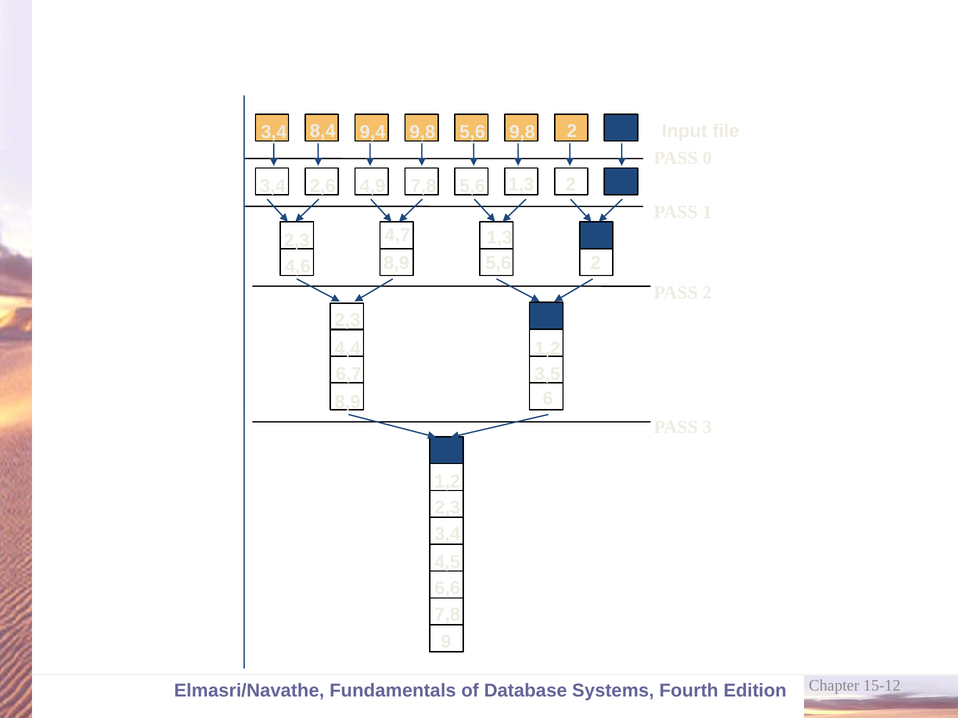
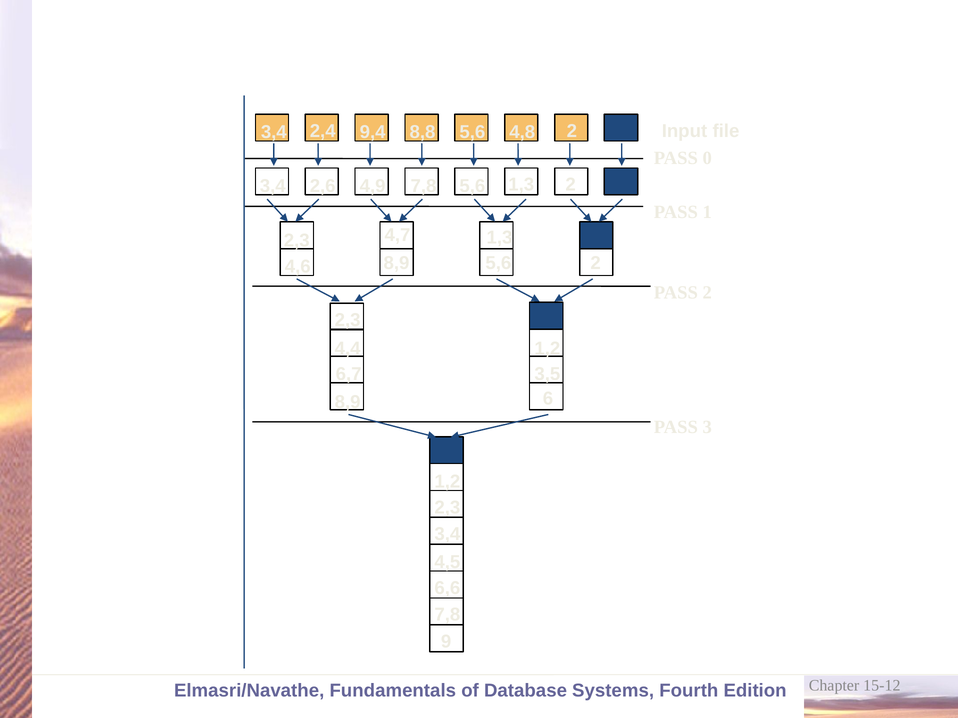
8,4: 8,4 -> 2,4
9,4 9,8: 9,8 -> 8,8
5,6 9,8: 9,8 -> 4,8
